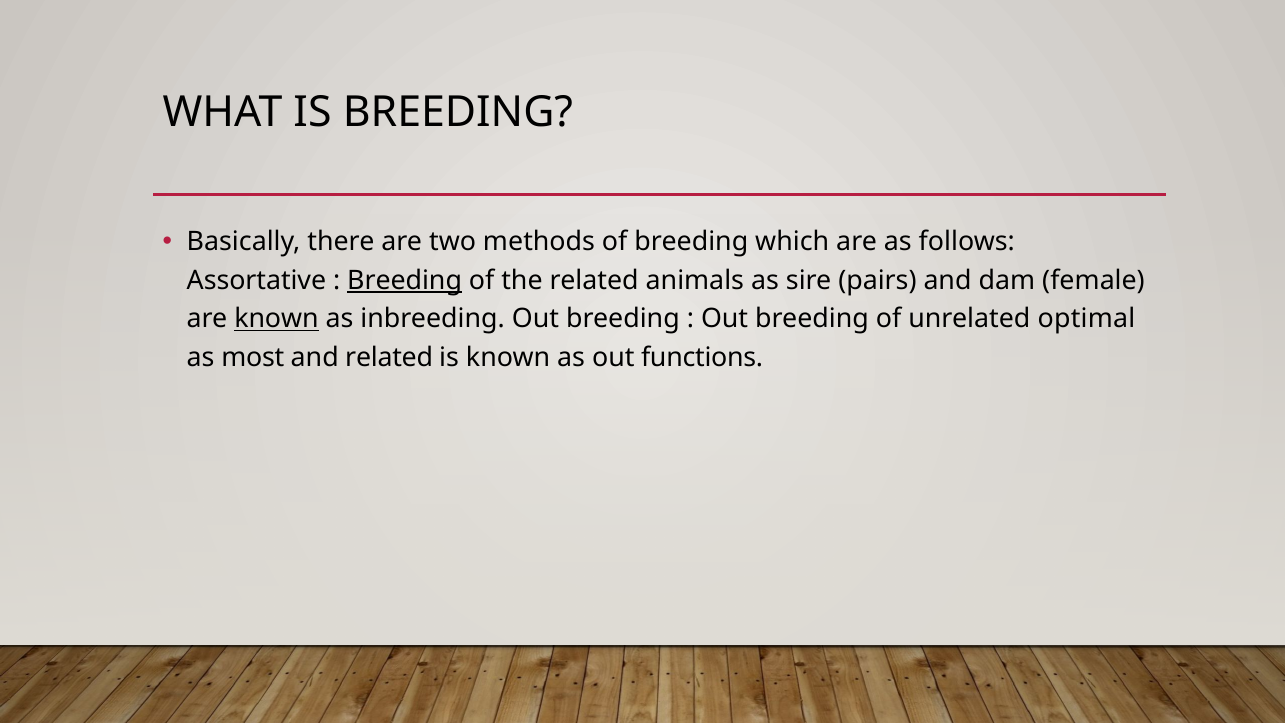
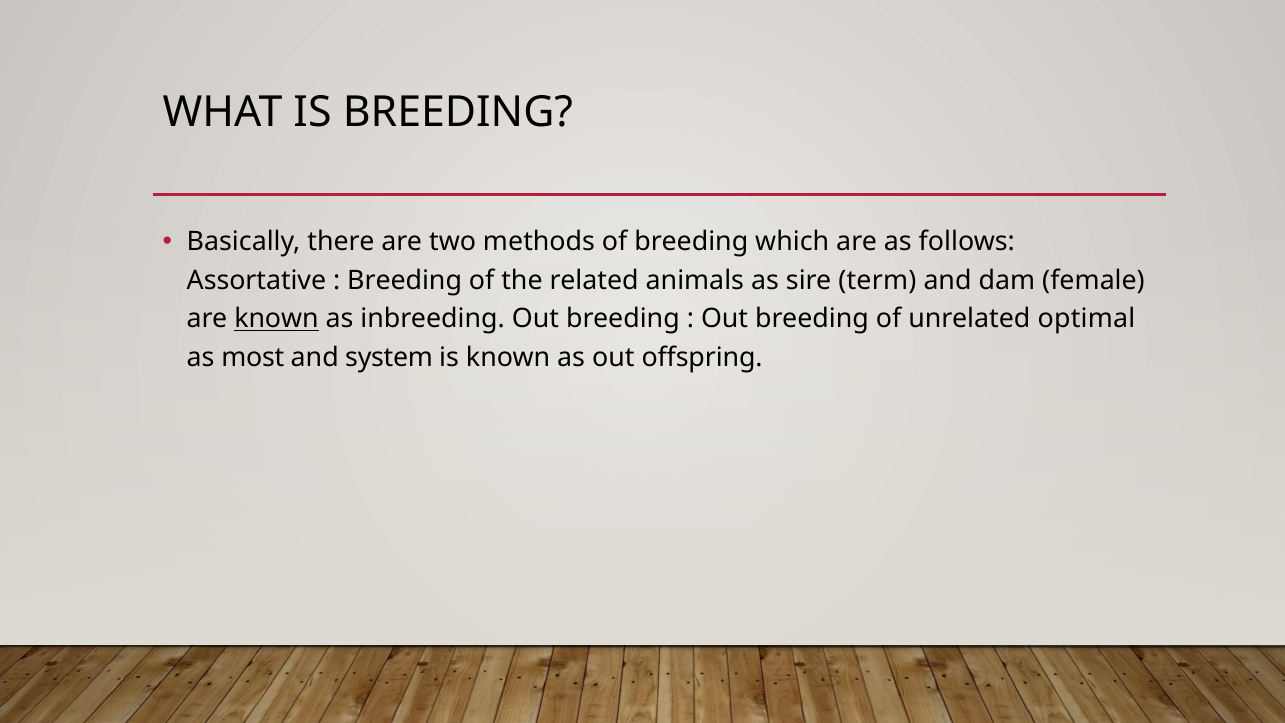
Breeding at (405, 280) underline: present -> none
pairs: pairs -> term
and related: related -> system
functions: functions -> offspring
